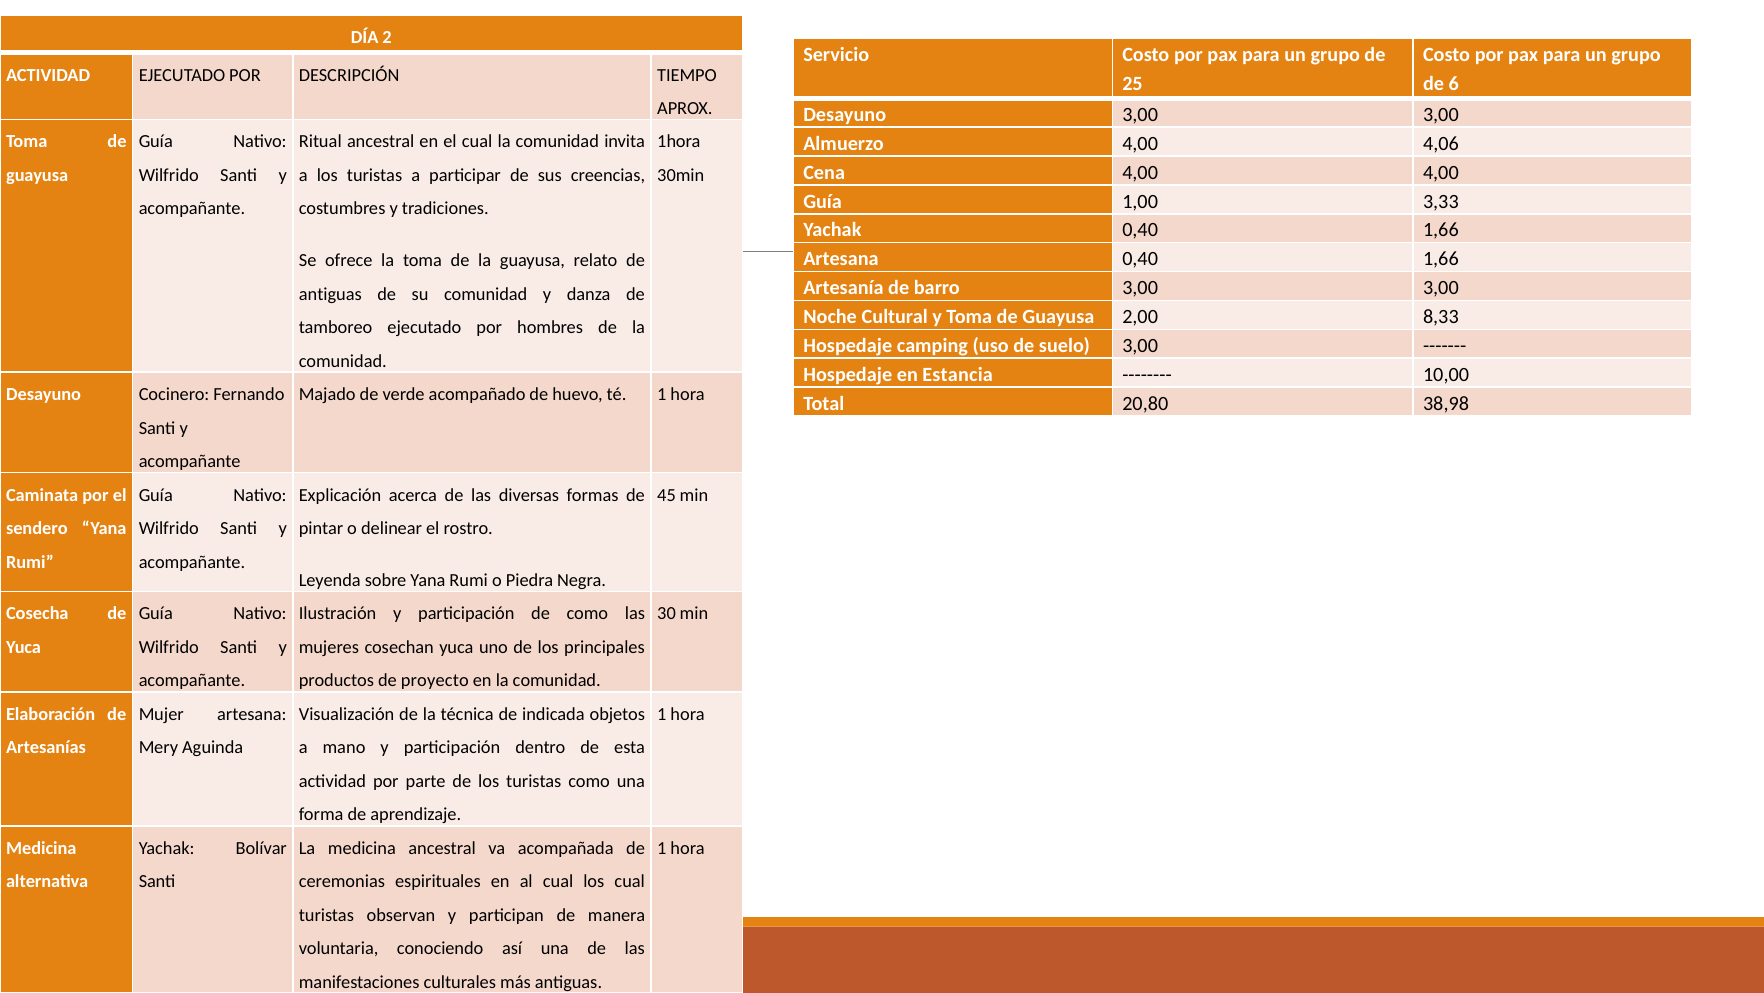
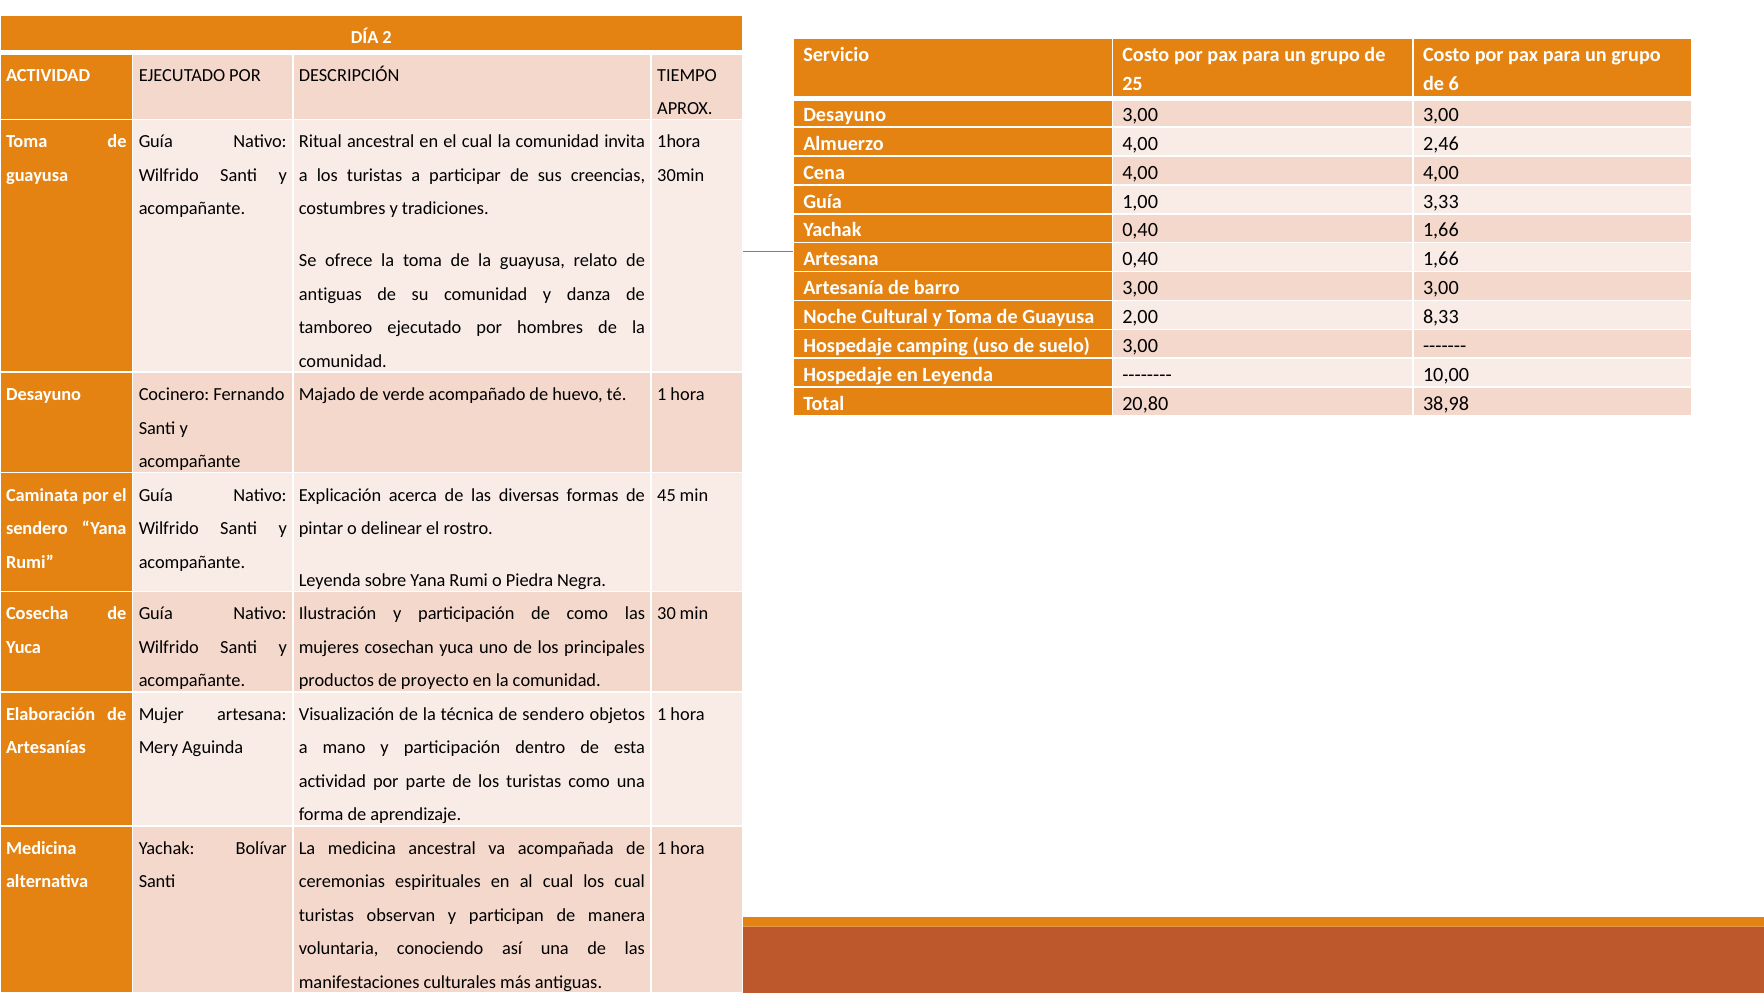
4,06: 4,06 -> 2,46
en Estancia: Estancia -> Leyenda
de indicada: indicada -> sendero
